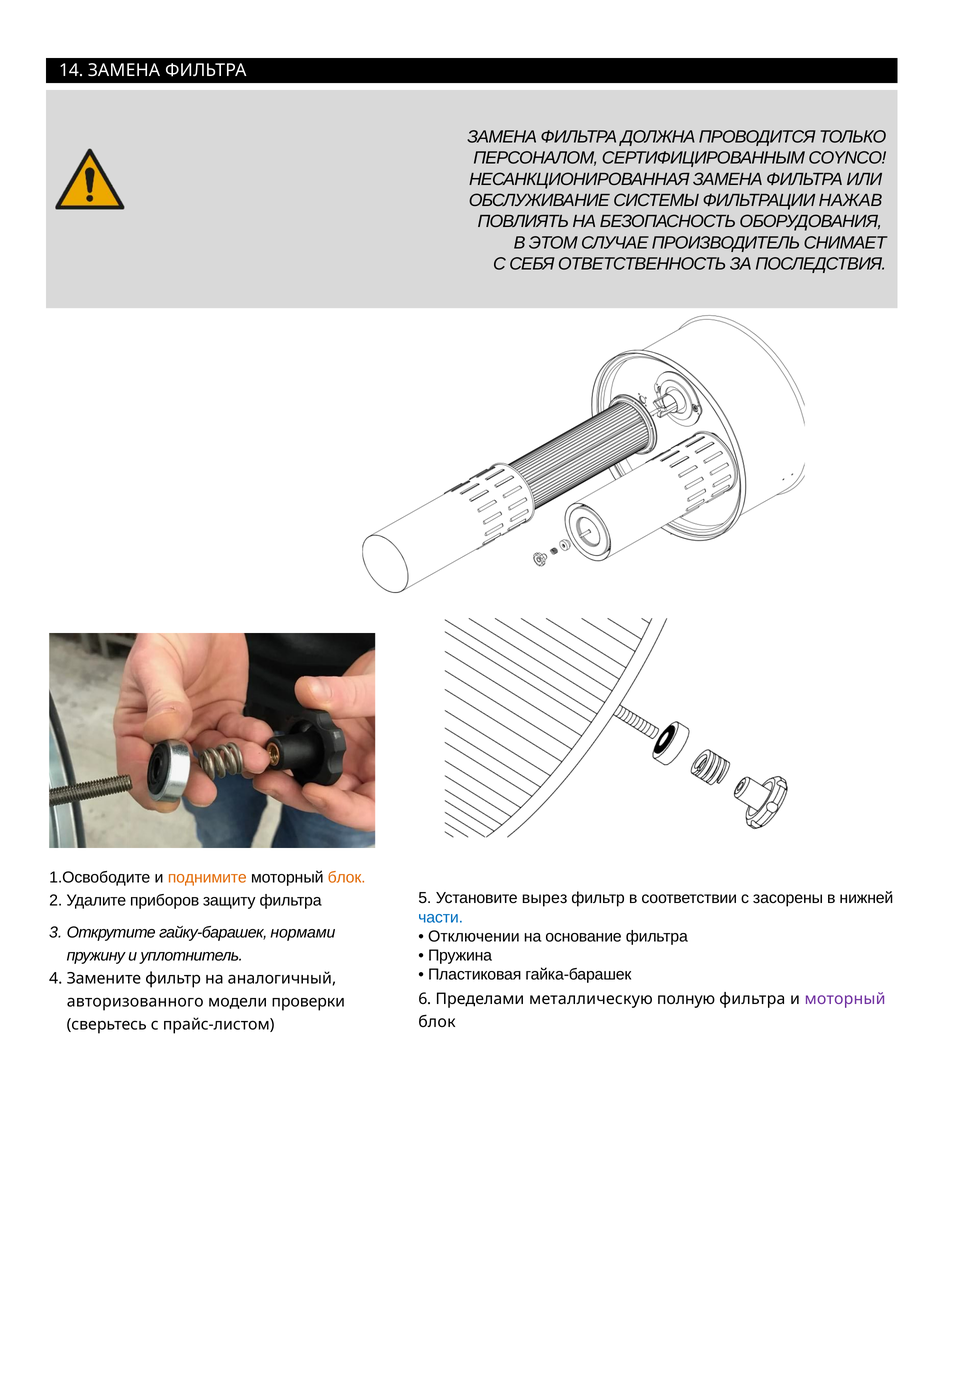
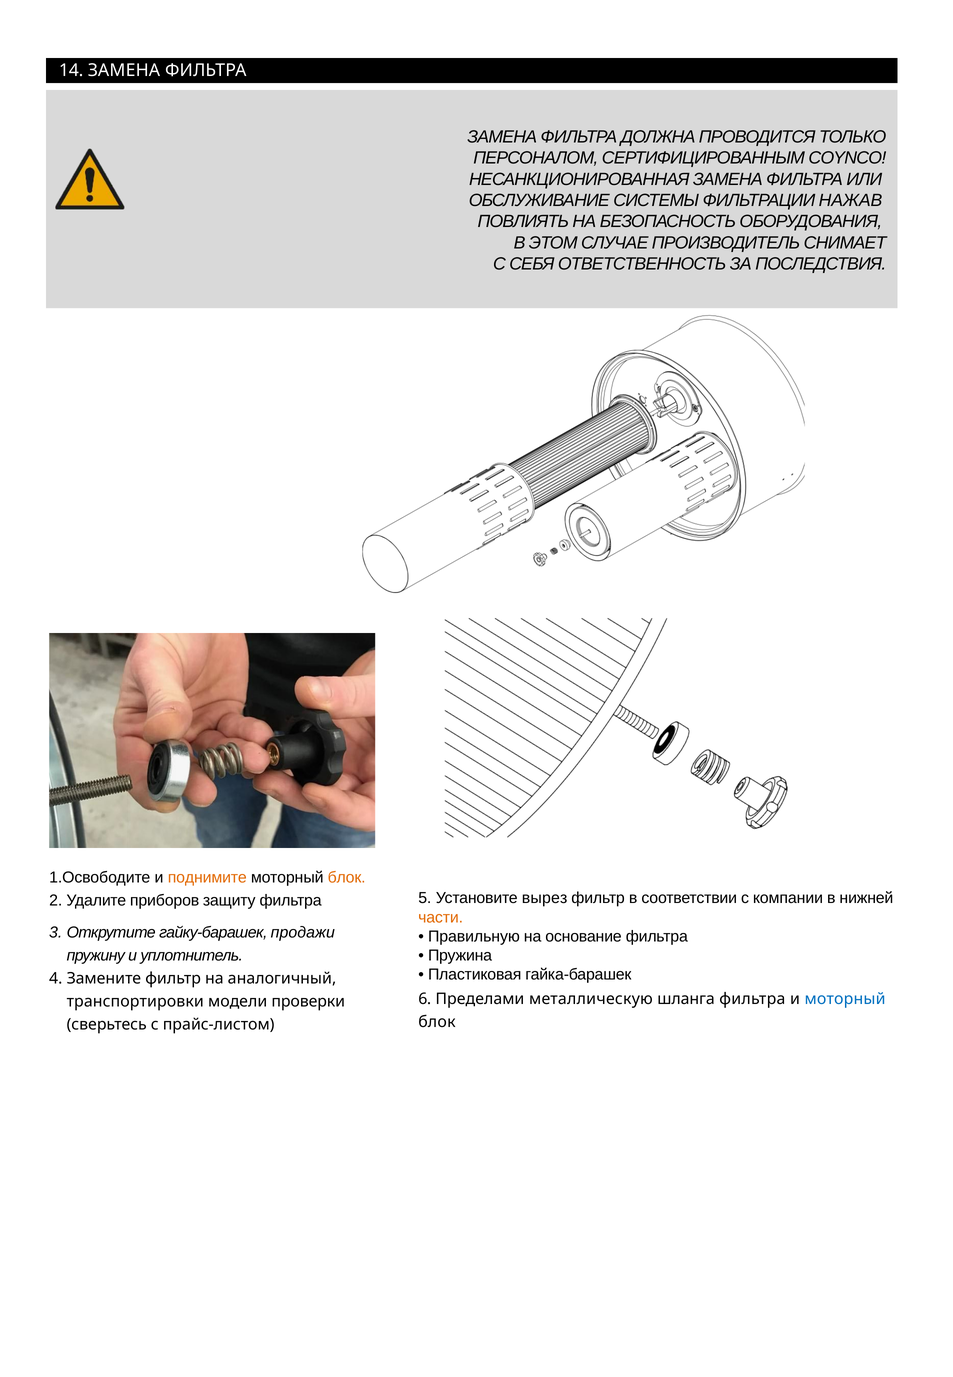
засорены: засорены -> компании
части colour: blue -> orange
нормами: нормами -> продажи
Отключении: Отключении -> Правильную
полную: полную -> шланга
моторный at (845, 999) colour: purple -> blue
авторизованного: авторизованного -> транспортировки
